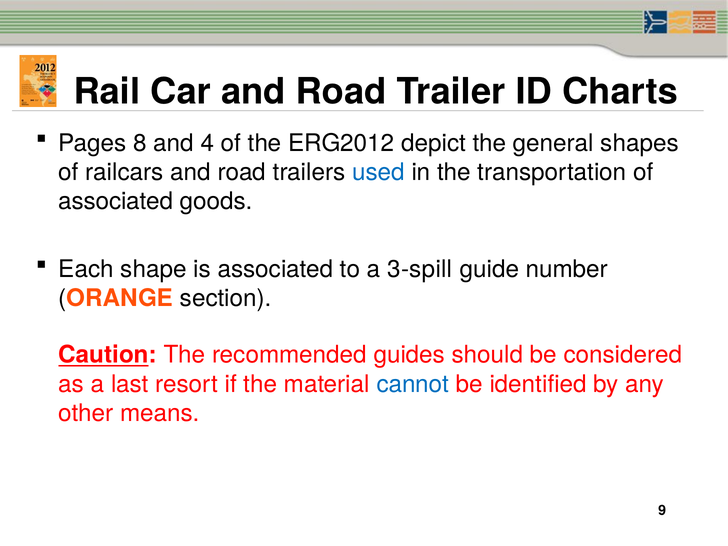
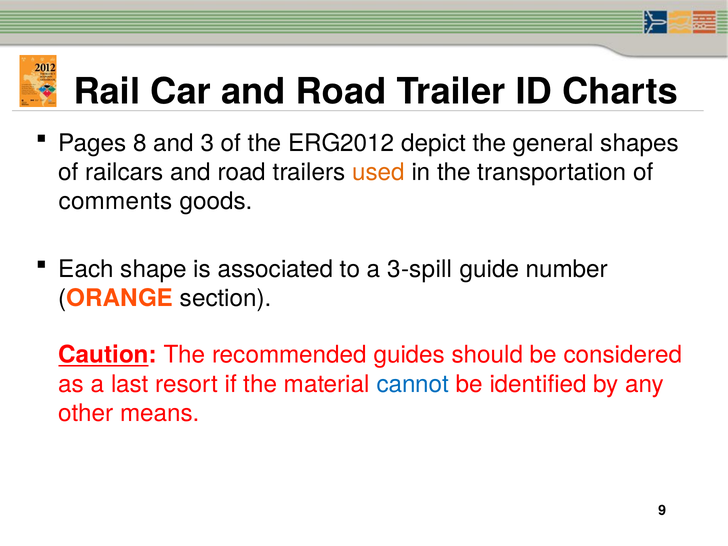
4: 4 -> 3
used colour: blue -> orange
associated at (116, 201): associated -> comments
